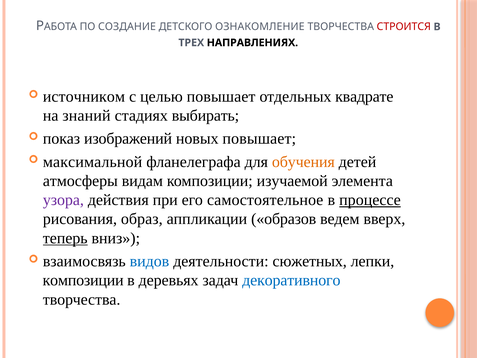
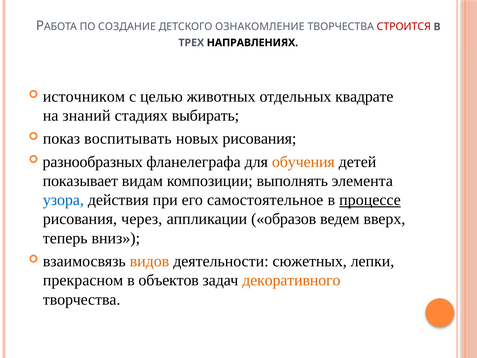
целью повышает: повышает -> животных
изображений: изображений -> воспитывать
новых повышает: повышает -> рисования
максимальной: максимальной -> разнообразных
атмосферы: атмосферы -> показывает
изучаемой: изучаемой -> выполнять
узора colour: purple -> blue
образ: образ -> через
теперь underline: present -> none
видов colour: blue -> orange
композиции at (83, 280): композиции -> прекрасном
деревьях: деревьях -> объектов
декоративного colour: blue -> orange
